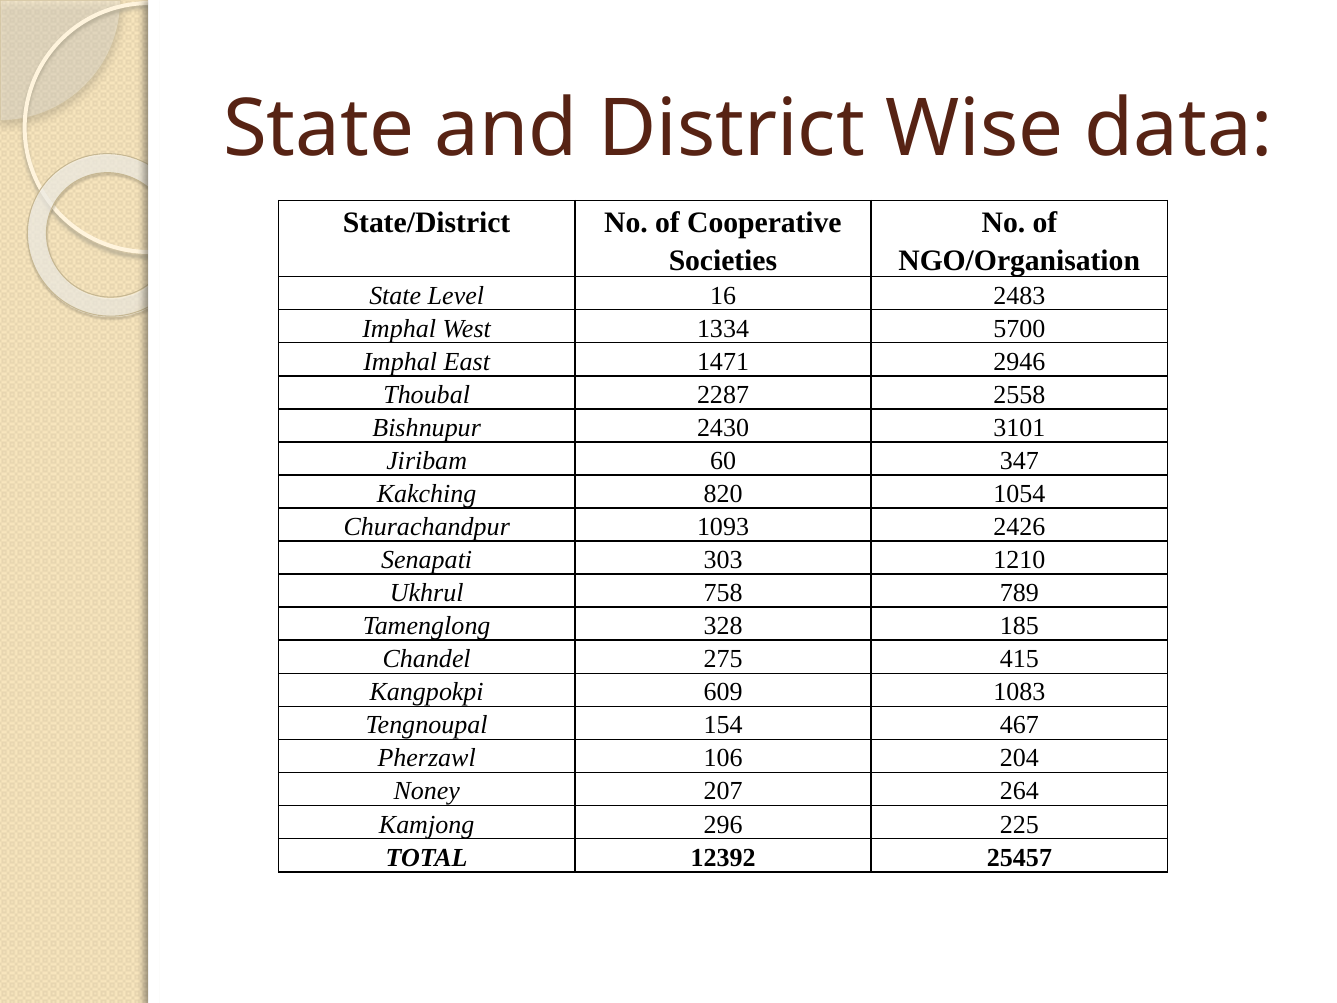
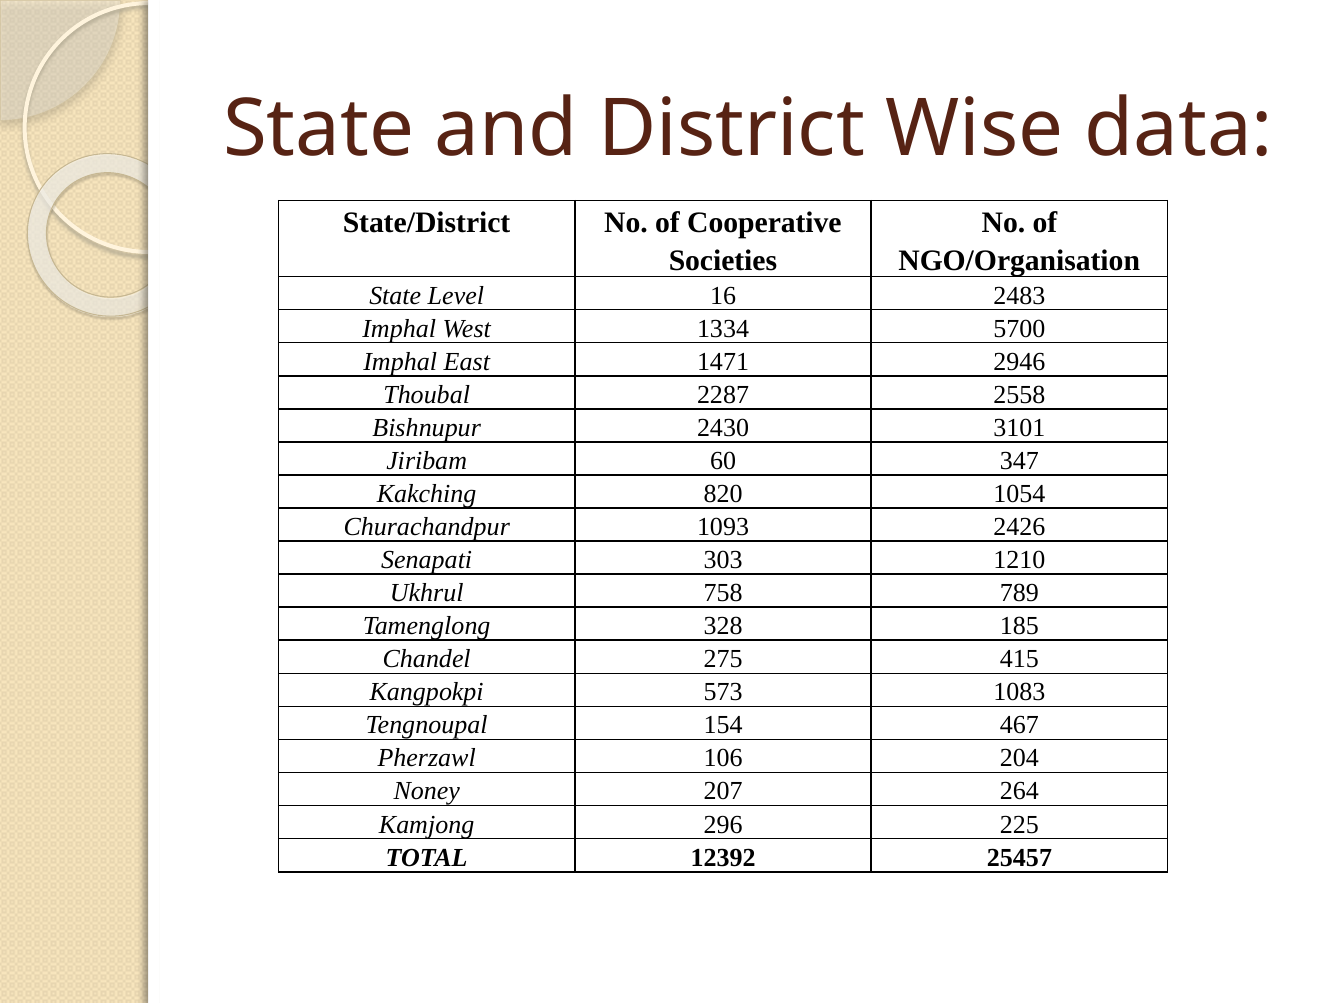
609: 609 -> 573
